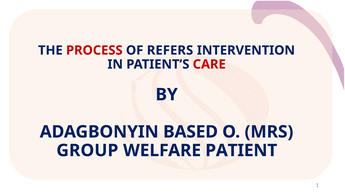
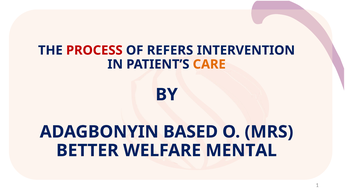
CARE colour: red -> orange
GROUP: GROUP -> BETTER
PATIENT: PATIENT -> MENTAL
